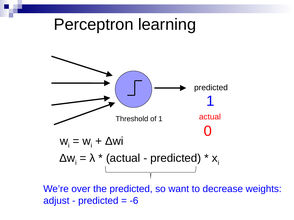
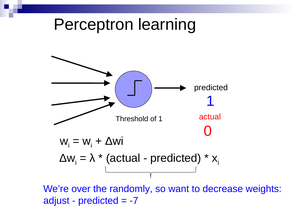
the predicted: predicted -> randomly
-6: -6 -> -7
